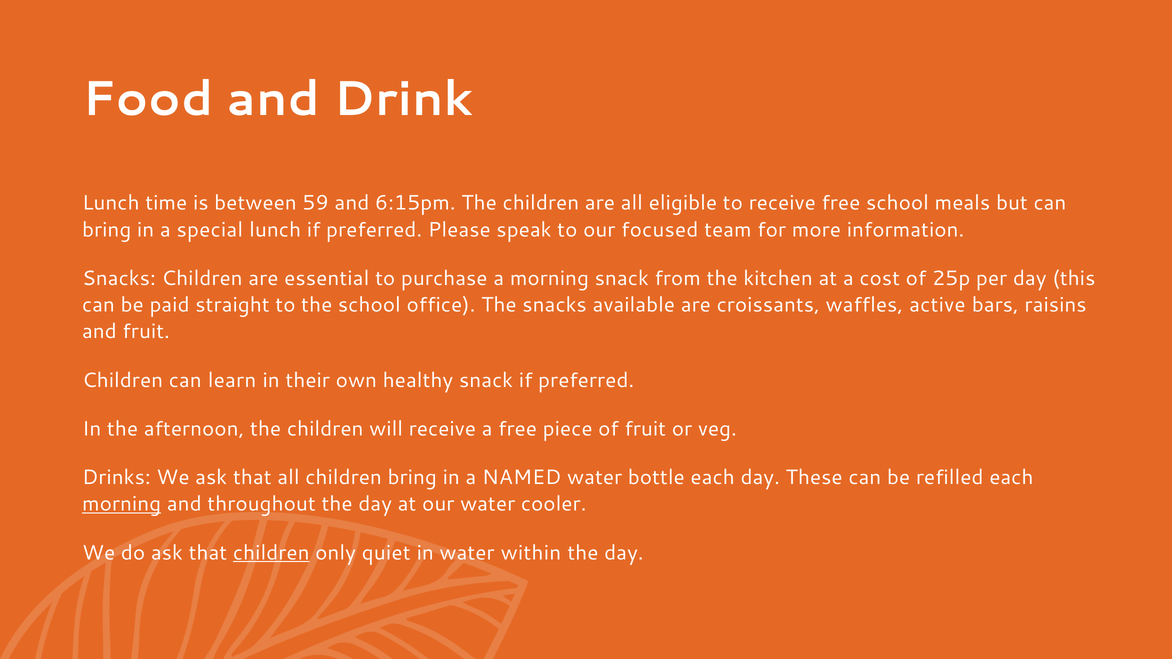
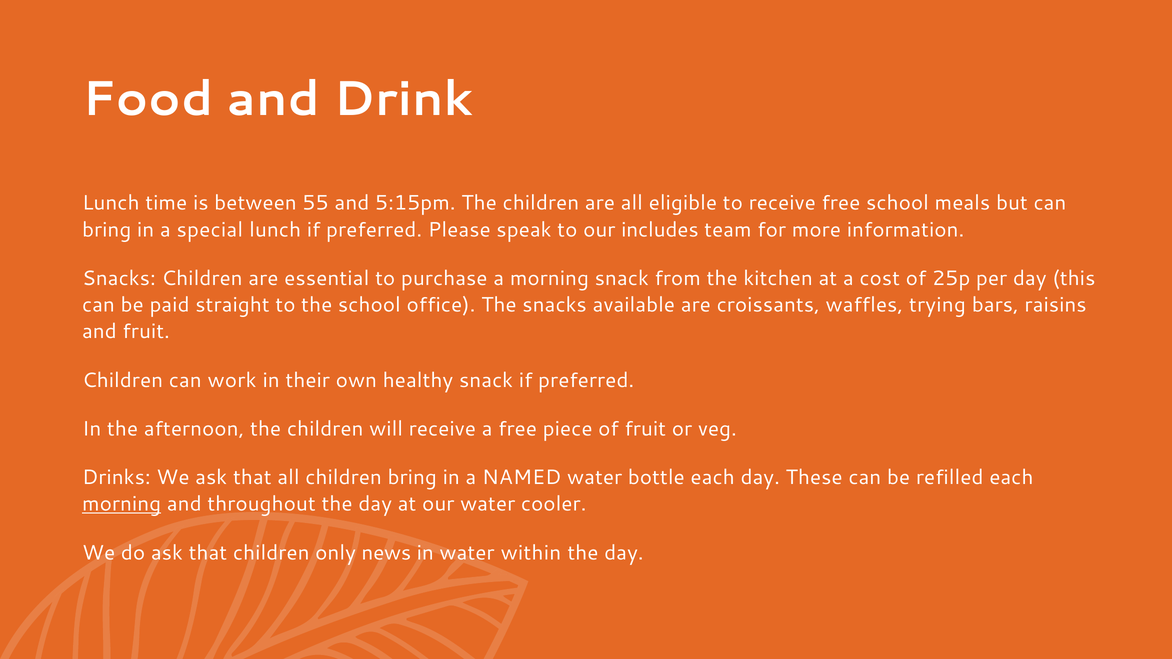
59: 59 -> 55
6:15pm: 6:15pm -> 5:15pm
focused: focused -> includes
active: active -> trying
learn: learn -> work
children at (271, 553) underline: present -> none
quiet: quiet -> news
